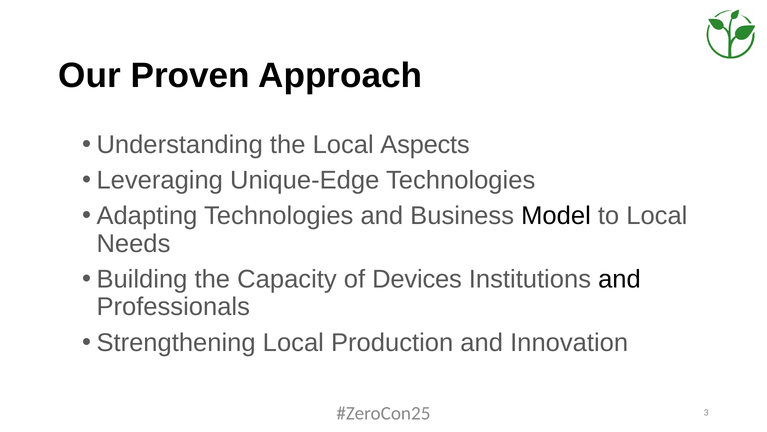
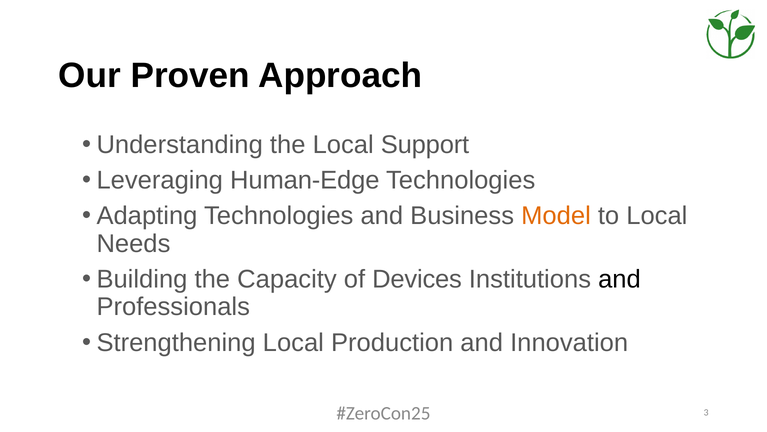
Aspects: Aspects -> Support
Unique-Edge: Unique-Edge -> Human-Edge
Model colour: black -> orange
